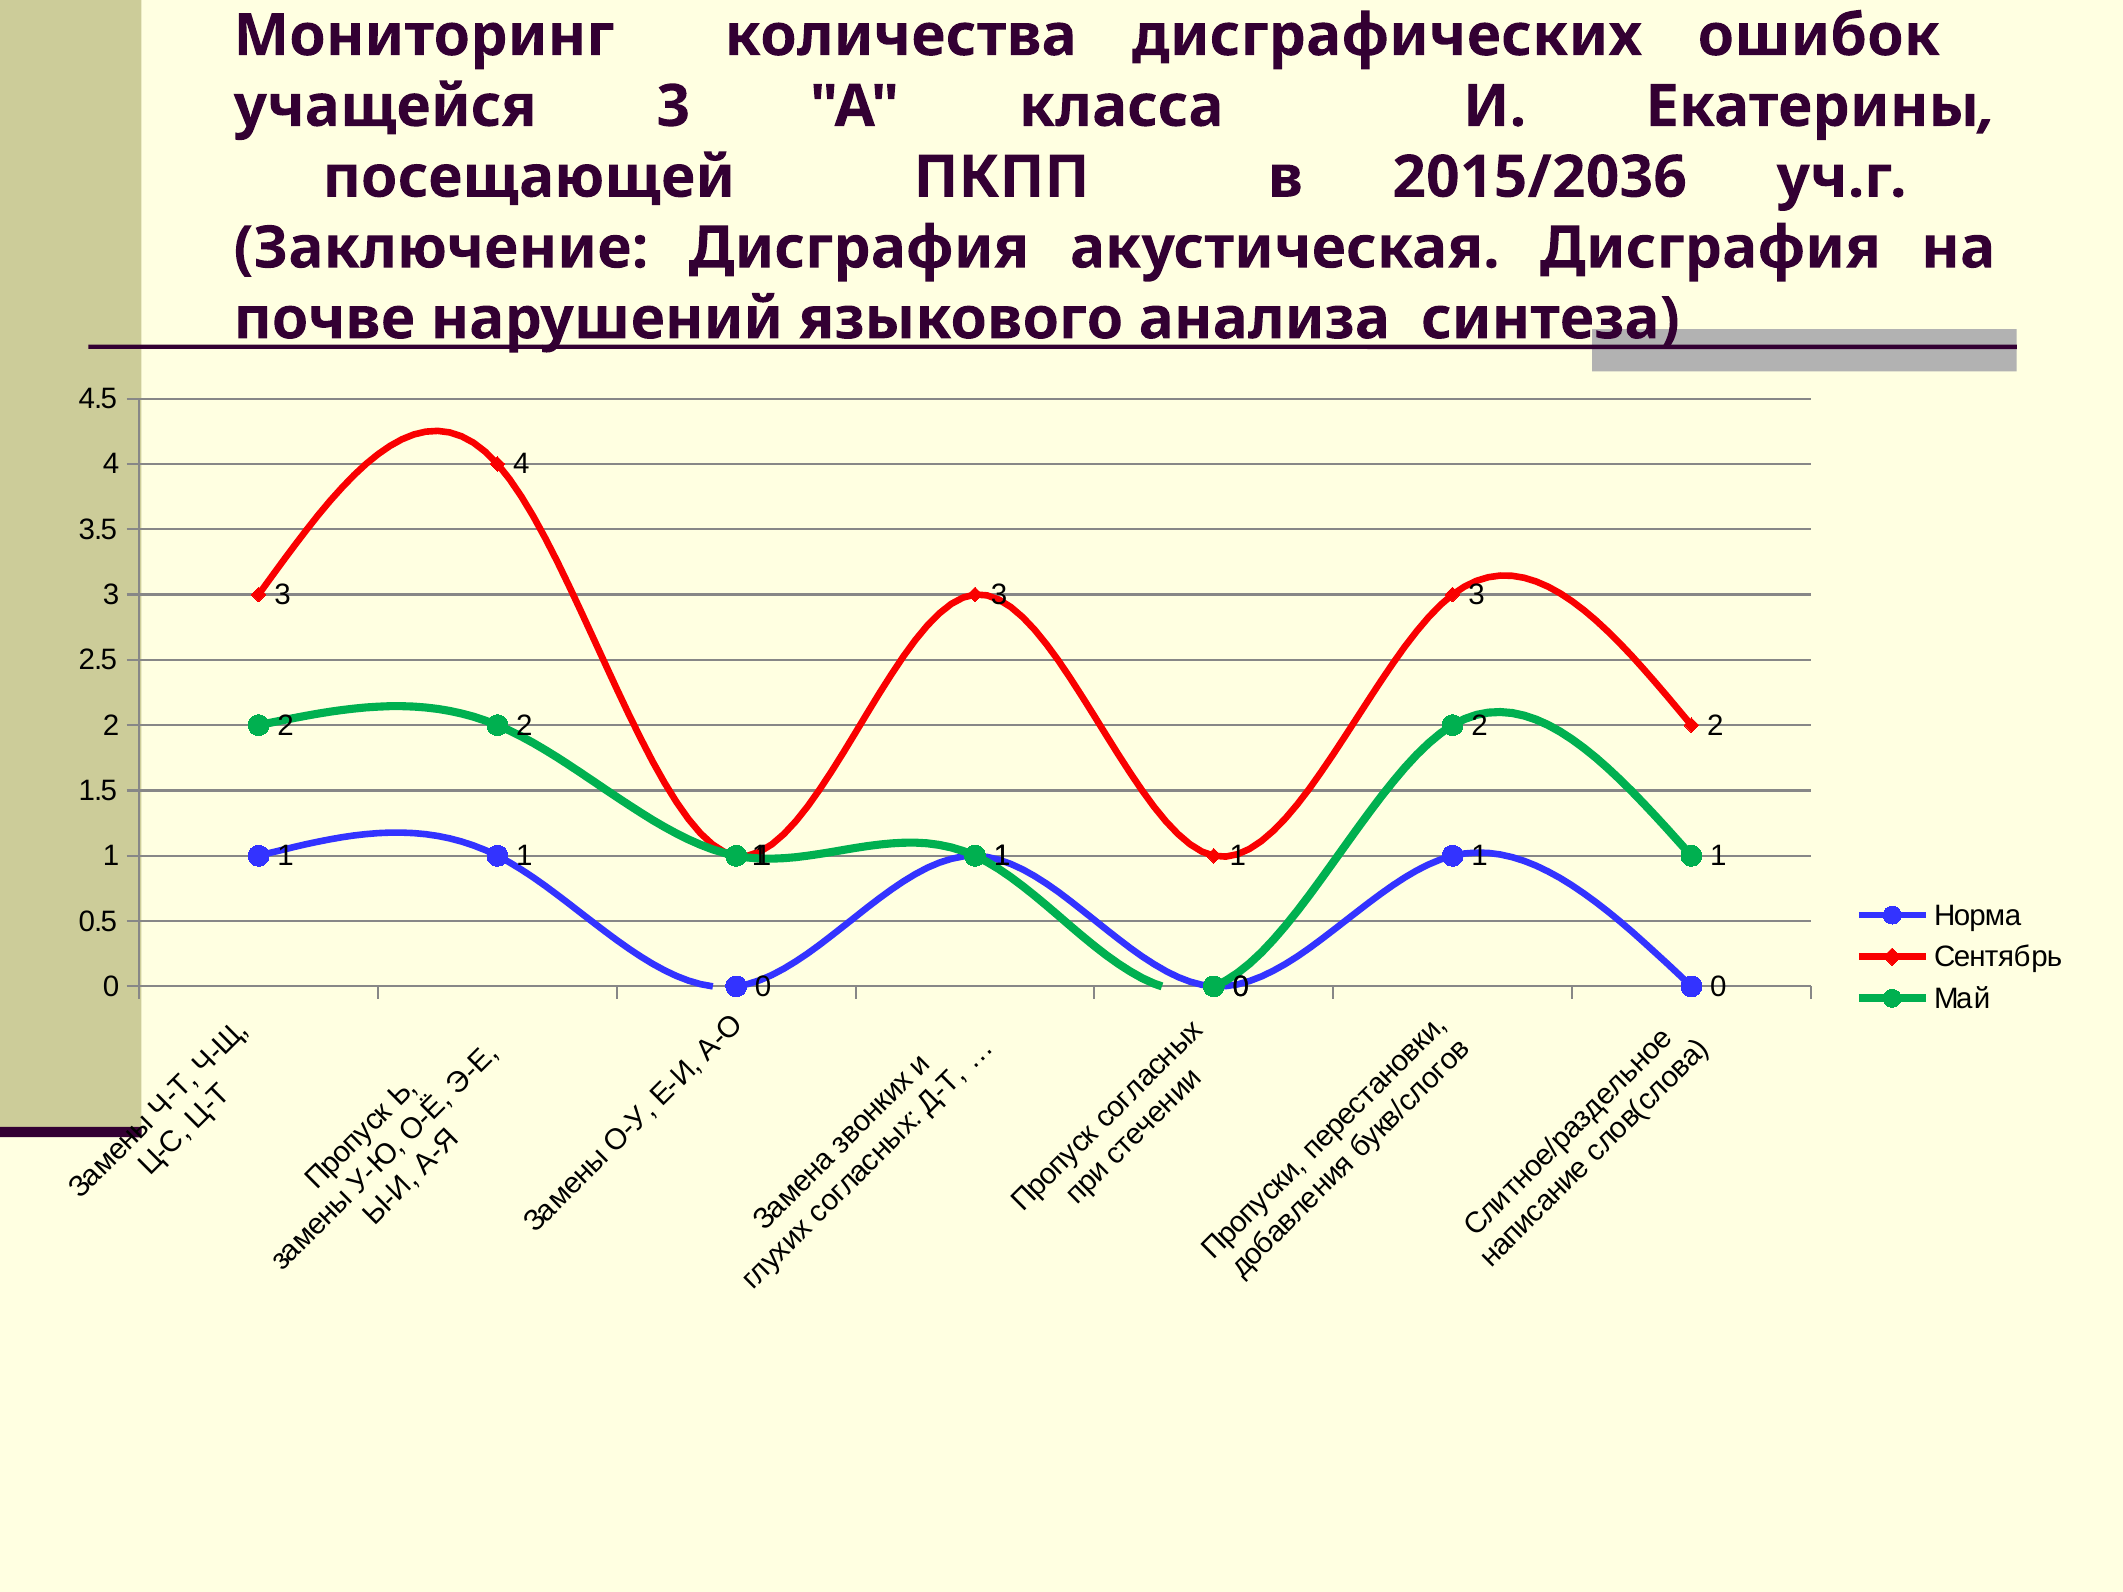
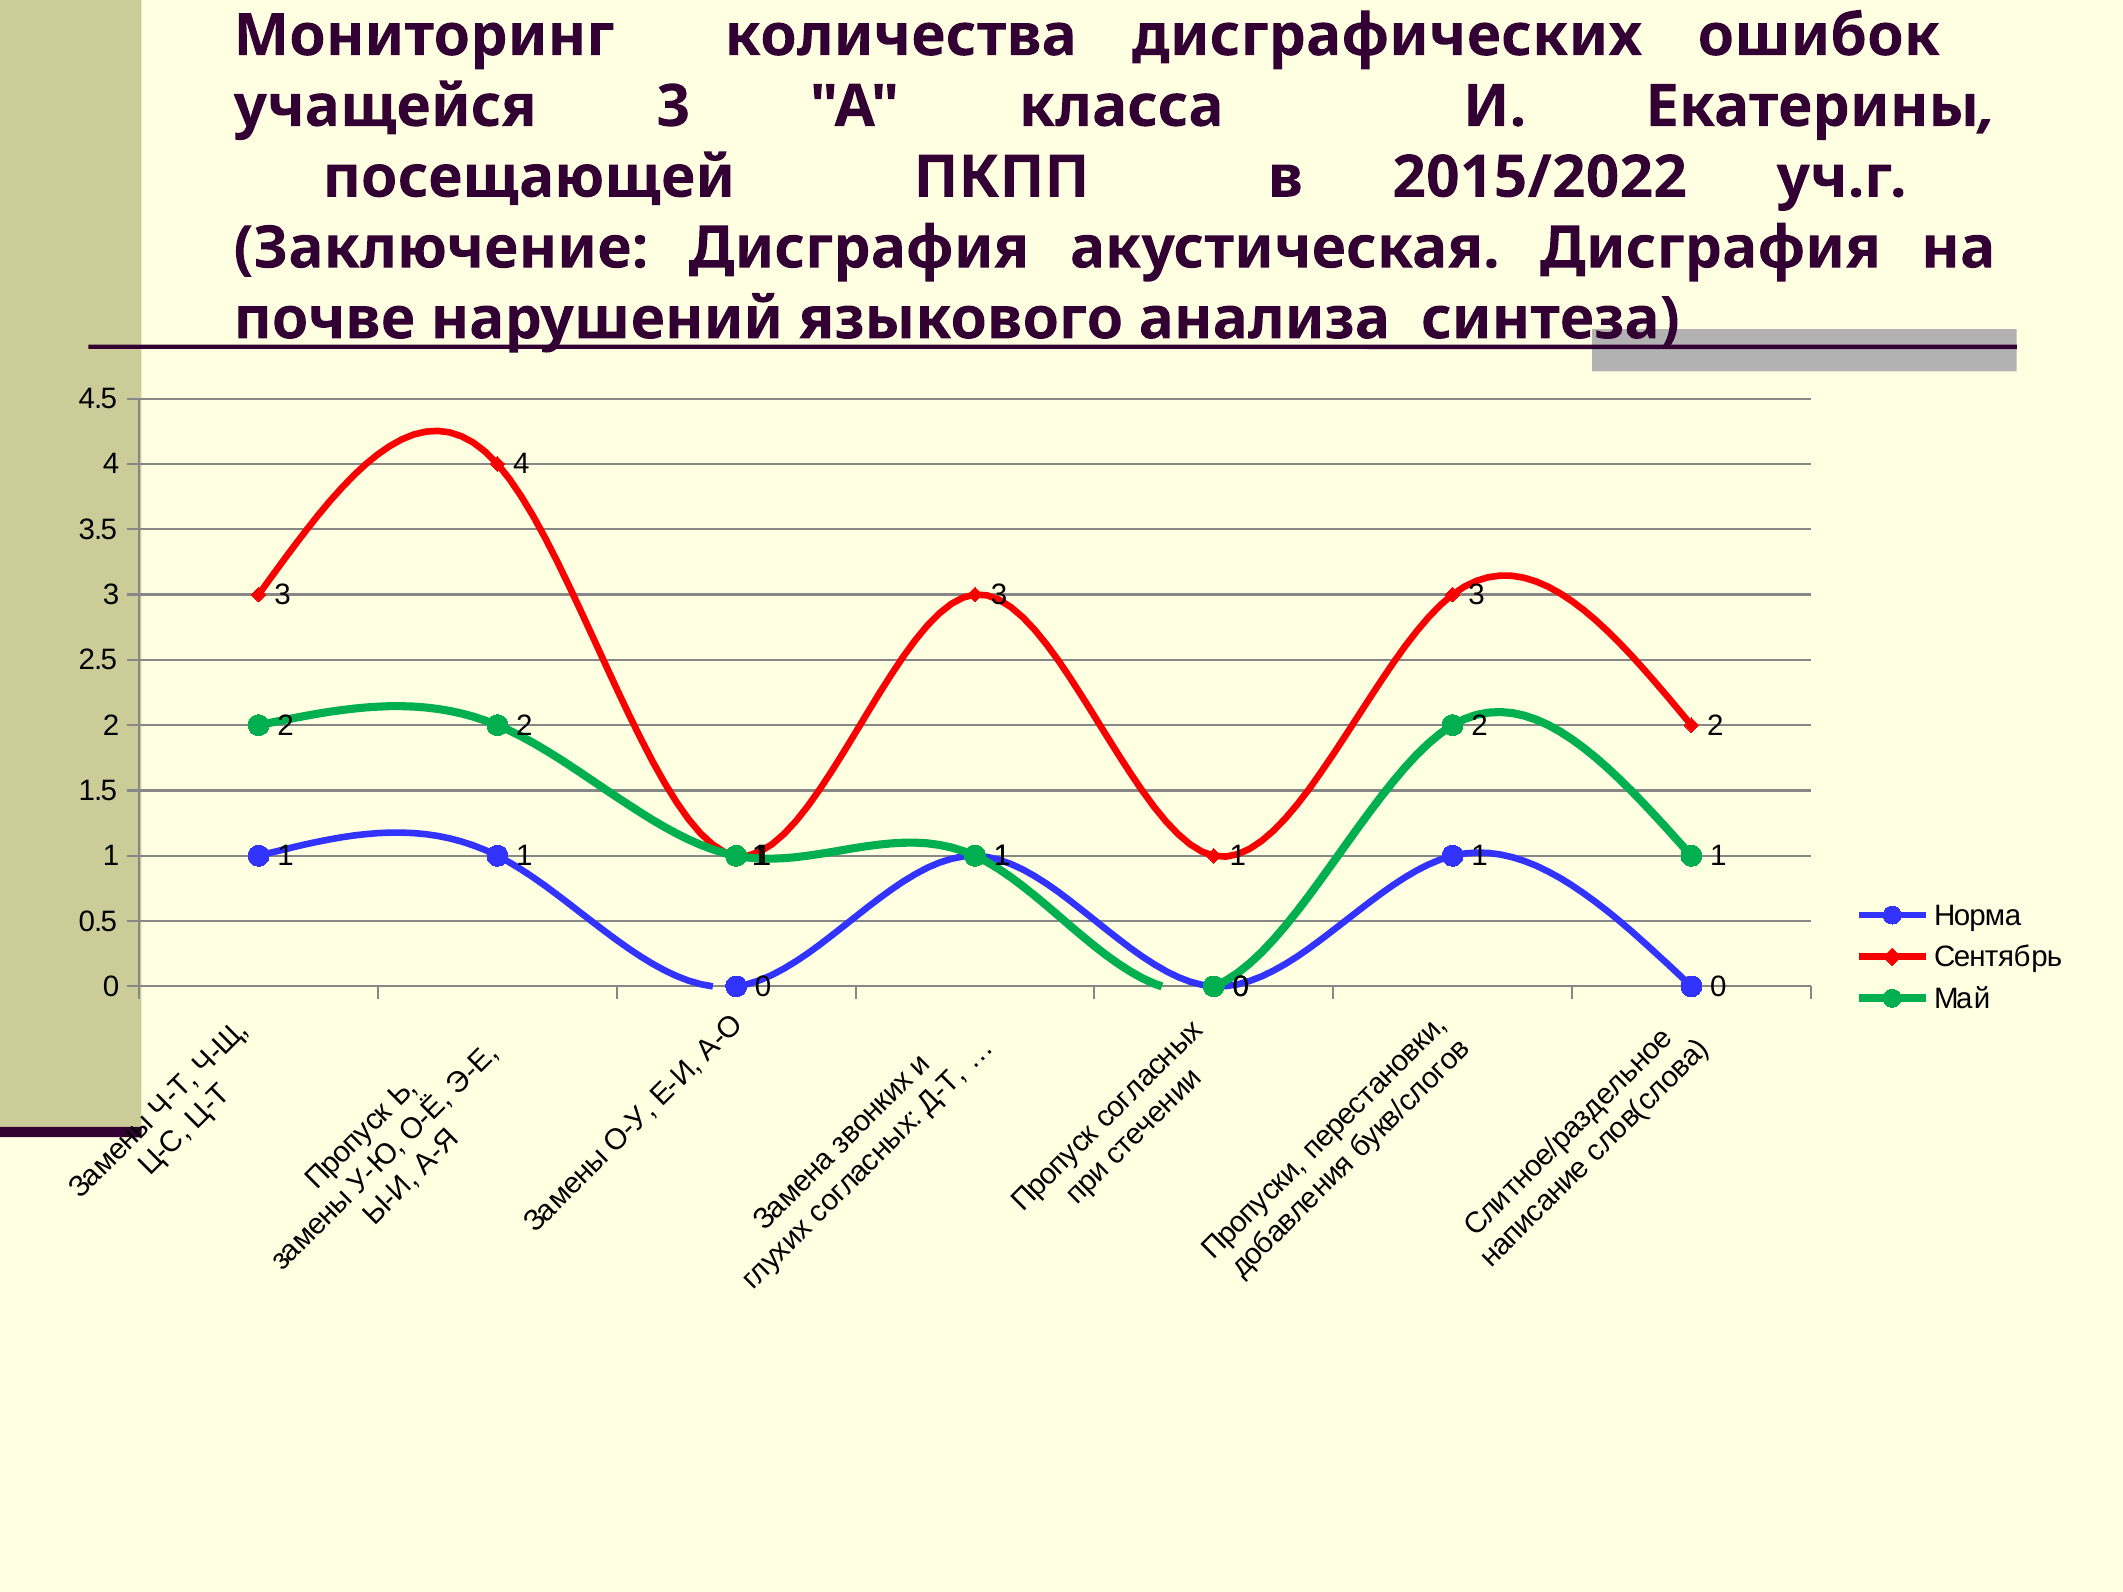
2015/2036: 2015/2036 -> 2015/2022
